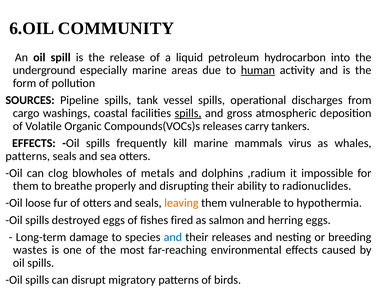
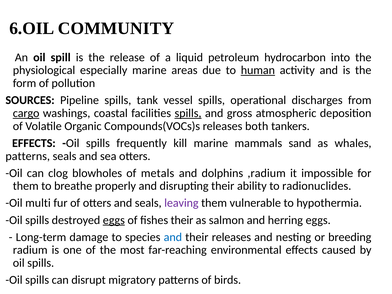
underground: underground -> physiological
cargo underline: none -> present
carry: carry -> both
virus: virus -> sand
loose: loose -> multi
leaving colour: orange -> purple
eggs at (114, 220) underline: none -> present
fishes fired: fired -> their
wastes: wastes -> radium
